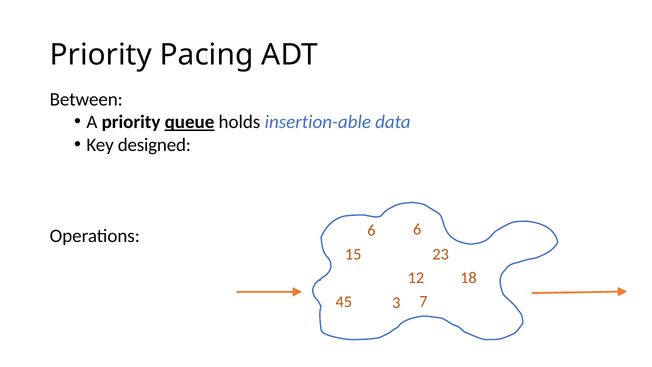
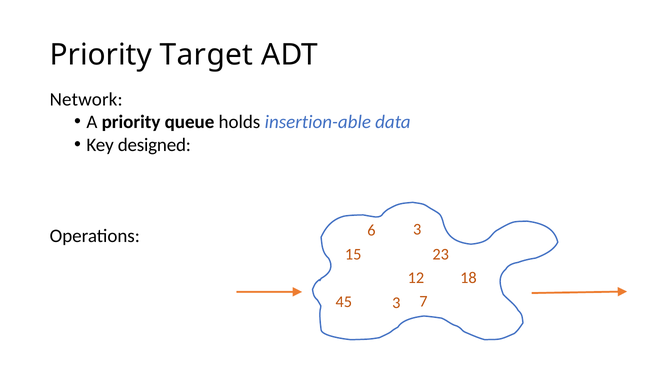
Pacing: Pacing -> Target
Between: Between -> Network
queue underline: present -> none
6 6: 6 -> 3
